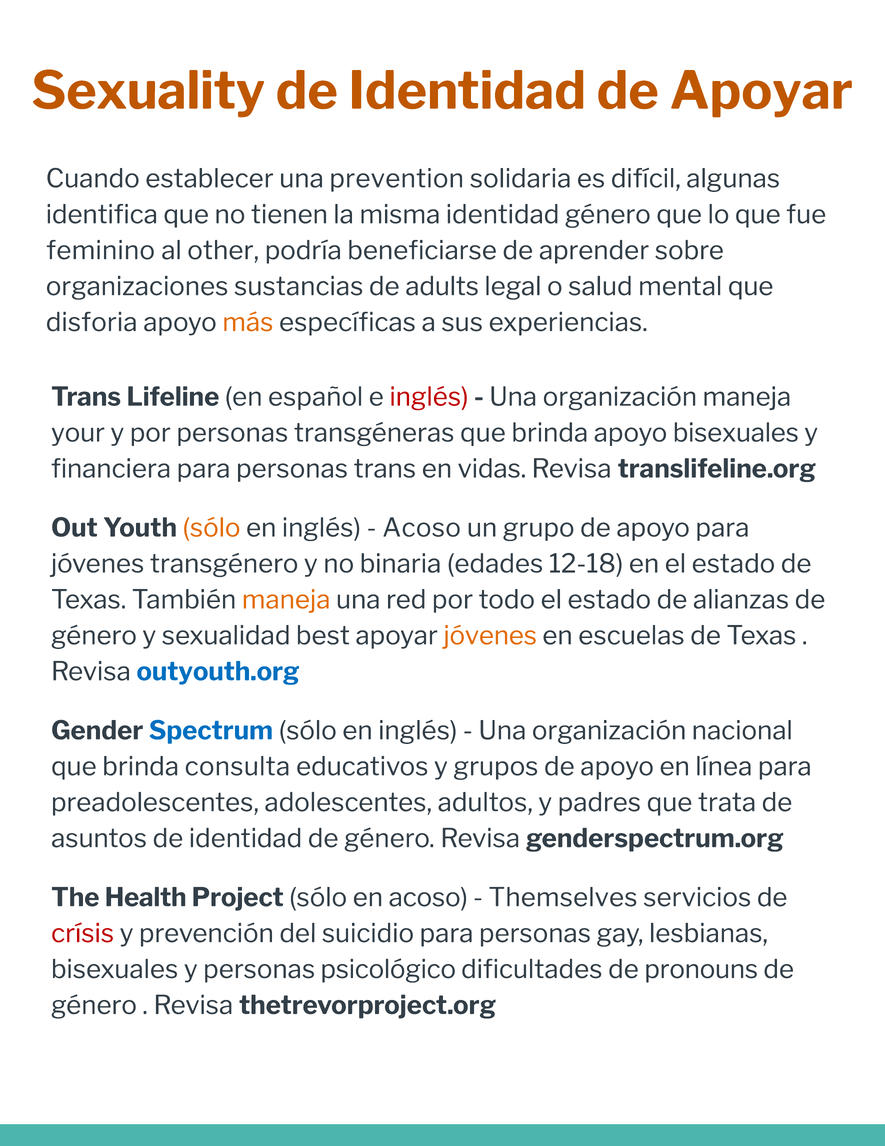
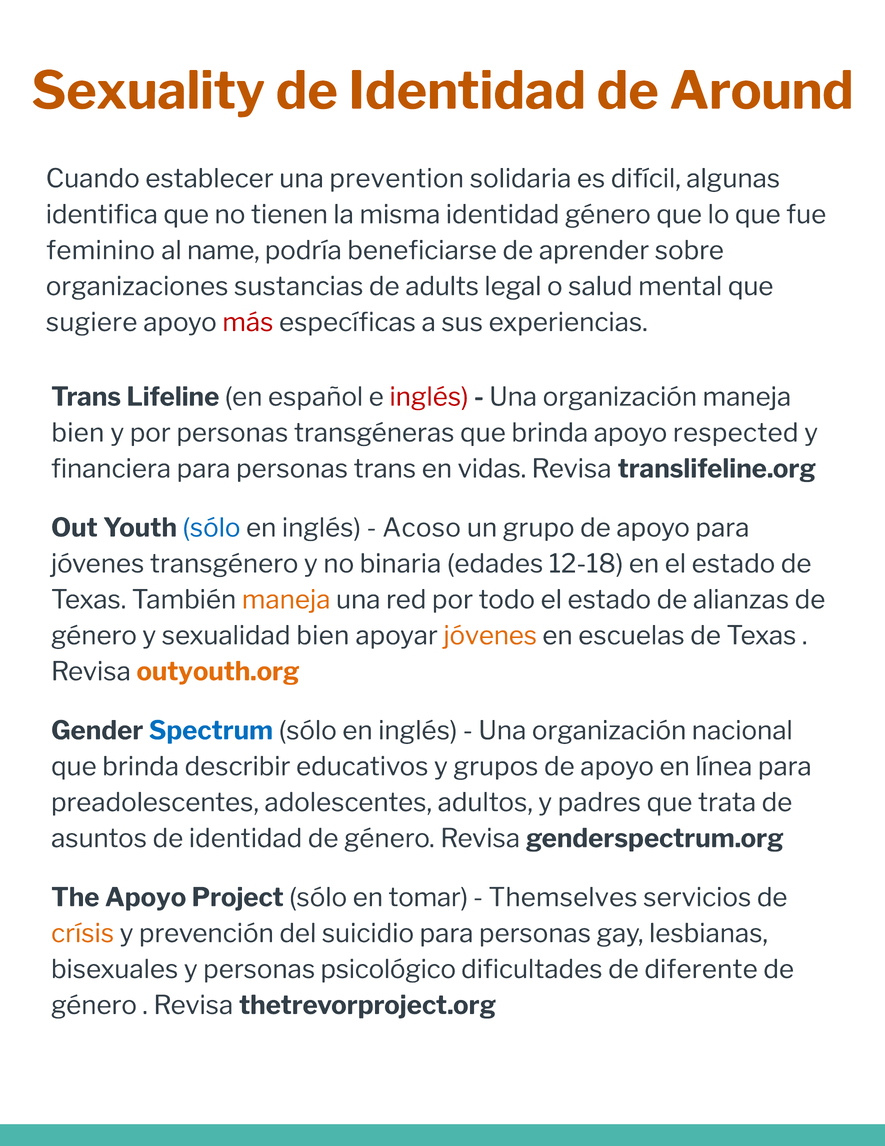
de Apoyar: Apoyar -> Around
other: other -> name
disforia: disforia -> sugiere
más colour: orange -> red
your at (78, 433): your -> bien
apoyo bisexuales: bisexuales -> respected
sólo at (211, 528) colour: orange -> blue
sexualidad best: best -> bien
outyouth.org colour: blue -> orange
consulta: consulta -> describir
The Health: Health -> Apoyo
en acoso: acoso -> tomar
crísis colour: red -> orange
pronouns: pronouns -> diferente
